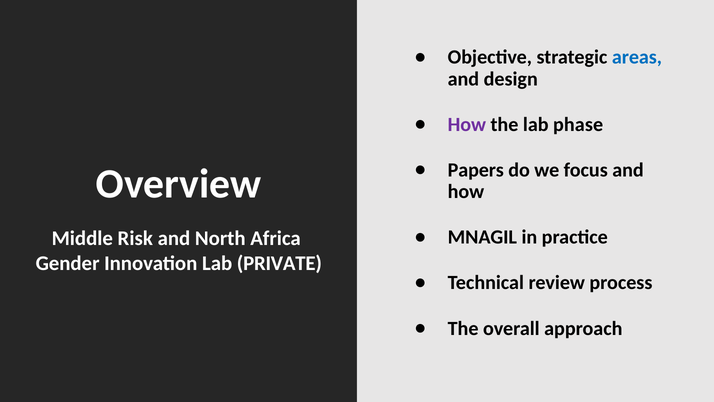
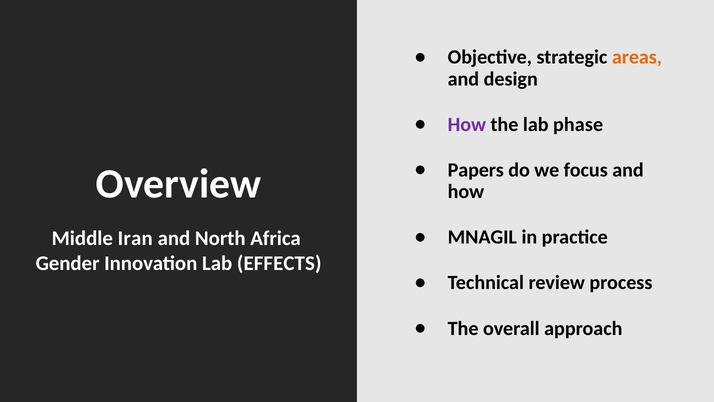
areas colour: blue -> orange
Risk: Risk -> Iran
PRIVATE: PRIVATE -> EFFECTS
